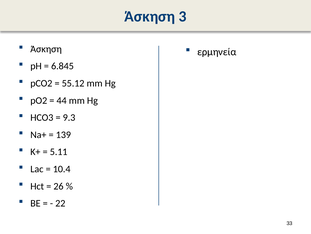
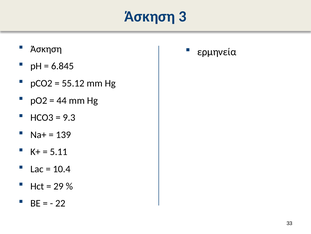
26: 26 -> 29
